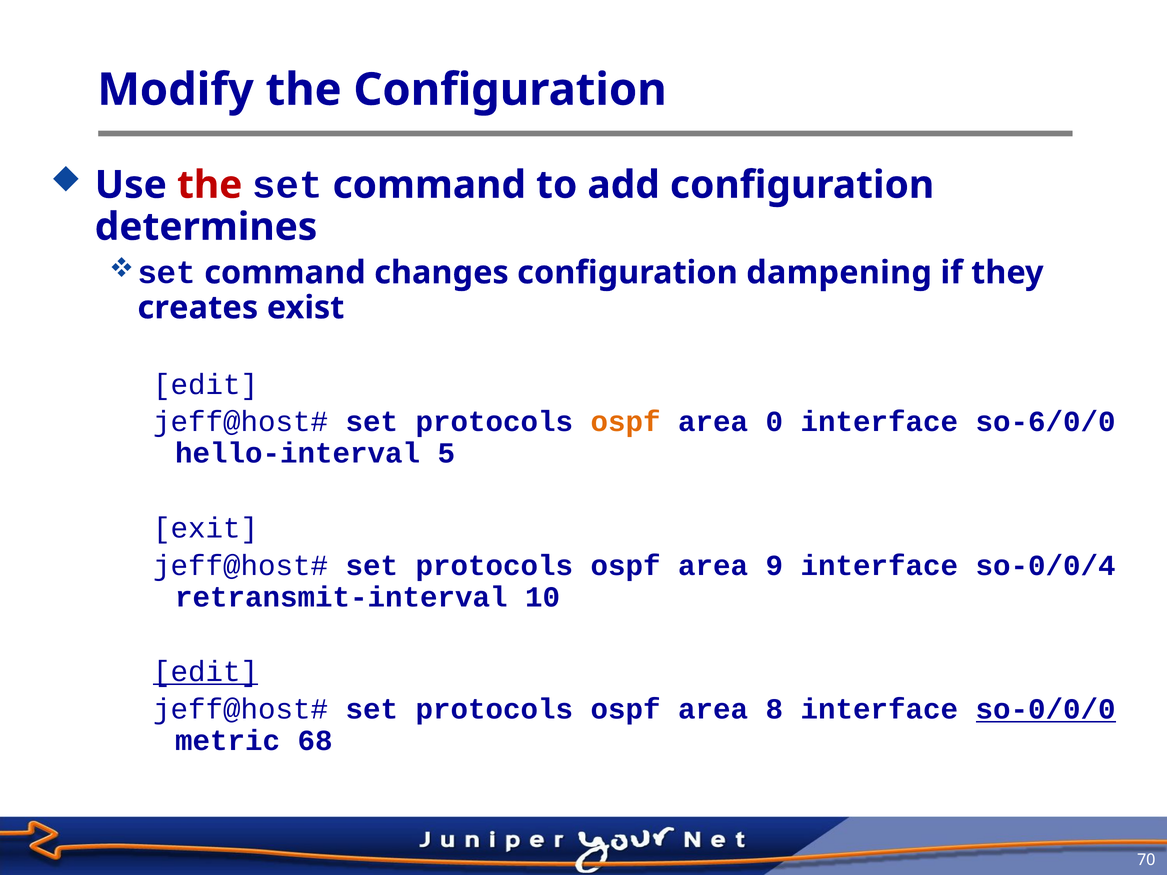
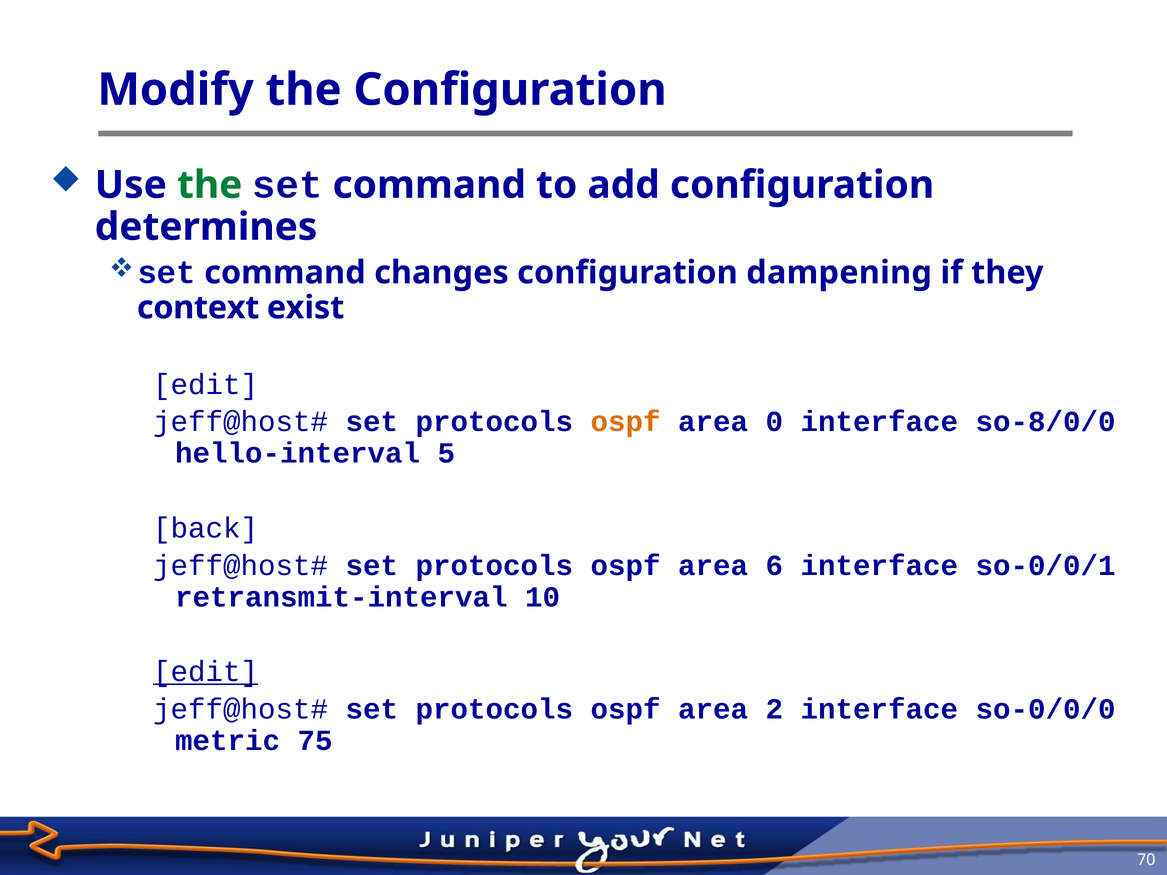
the at (210, 185) colour: red -> green
creates: creates -> context
so-6/0/0: so-6/0/0 -> so-8/0/0
exit: exit -> back
9: 9 -> 6
so-0/0/4: so-0/0/4 -> so-0/0/1
8: 8 -> 2
so-0/0/0 underline: present -> none
68: 68 -> 75
